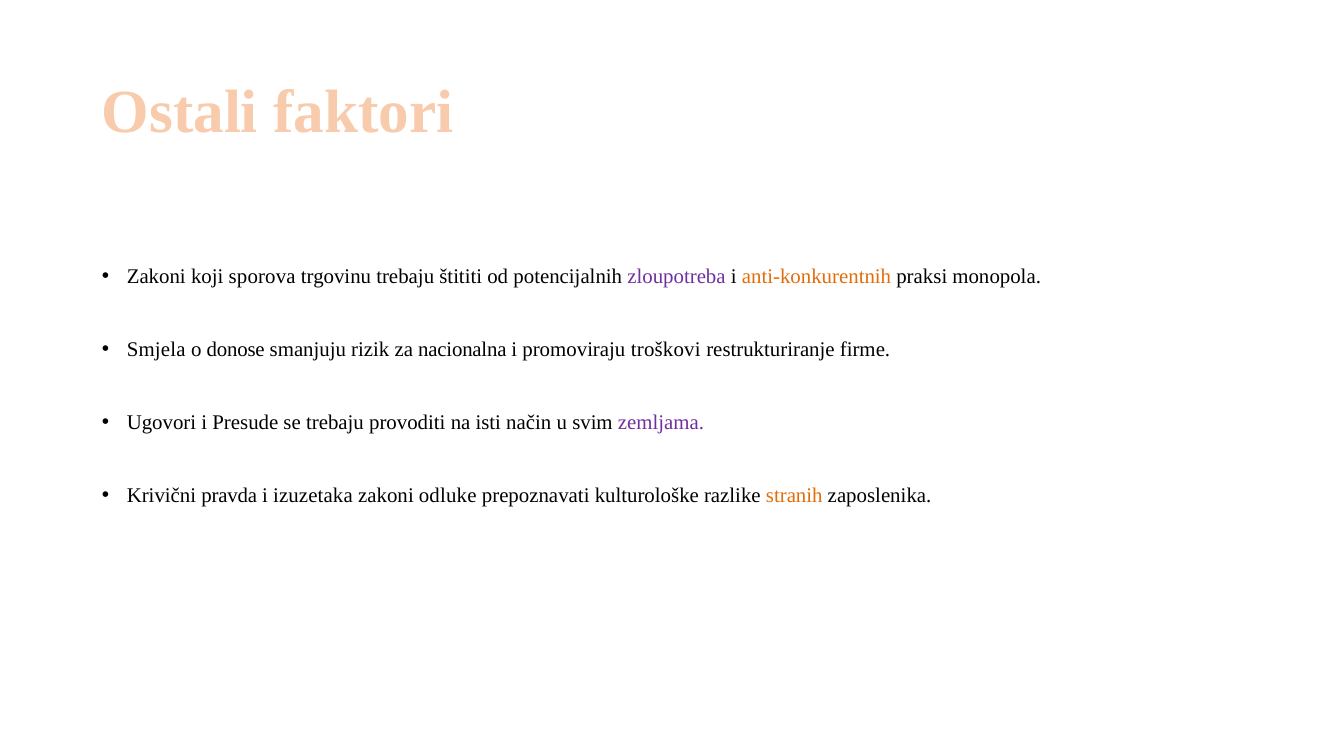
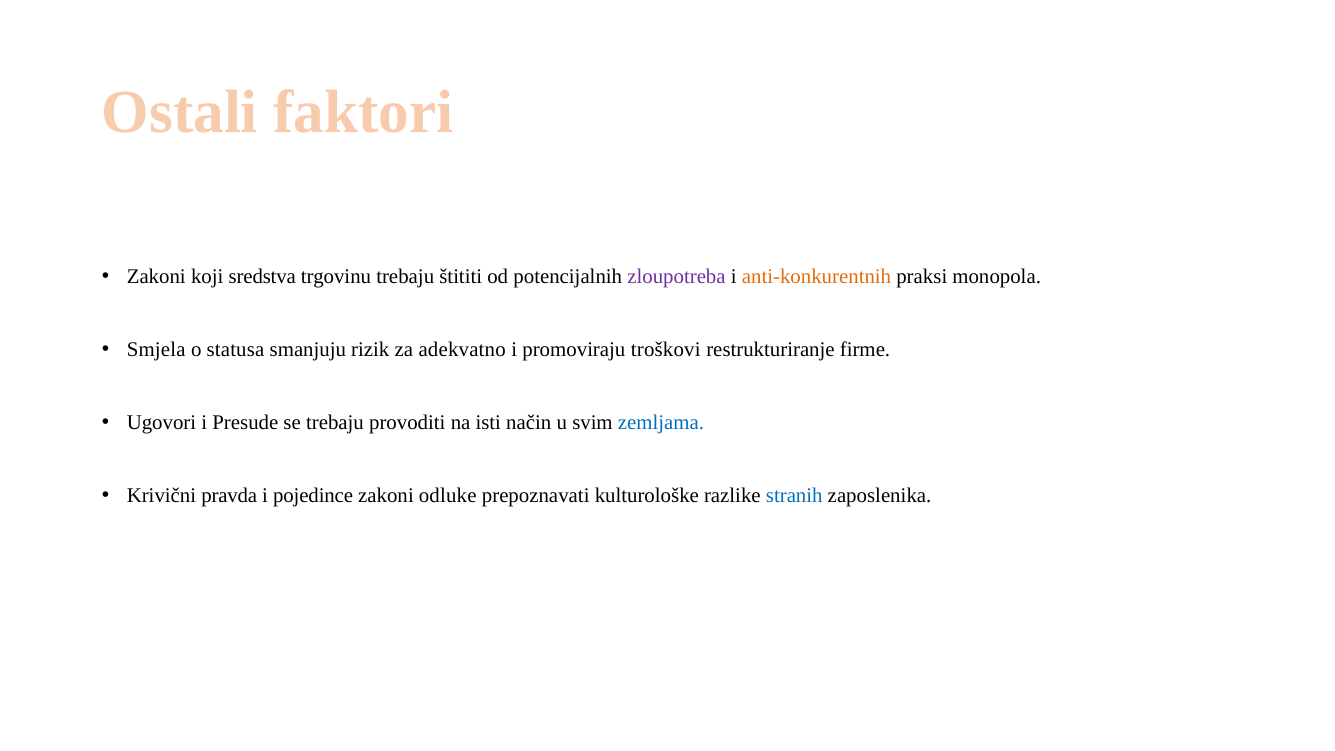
sporova: sporova -> sredstva
donose: donose -> statusa
nacionalna: nacionalna -> adekvatno
zemljama colour: purple -> blue
izuzetaka: izuzetaka -> pojedince
stranih colour: orange -> blue
